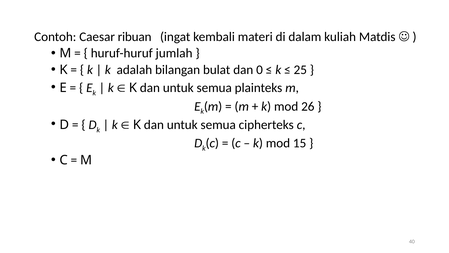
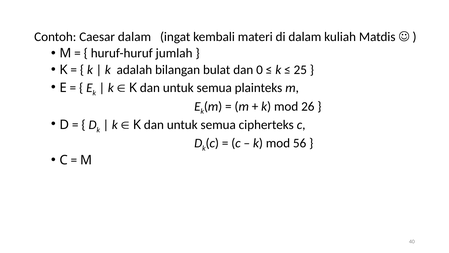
Caesar ribuan: ribuan -> dalam
15: 15 -> 56
